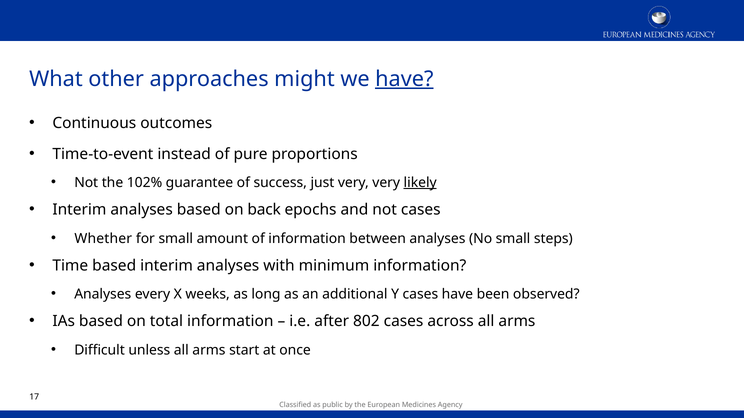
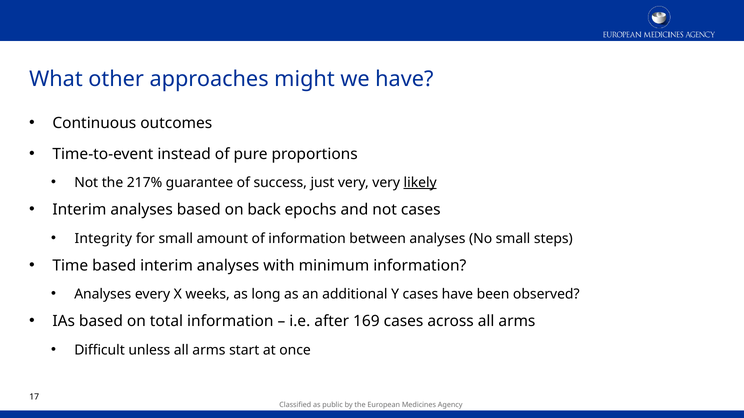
have at (404, 79) underline: present -> none
102%: 102% -> 217%
Whether: Whether -> Integrity
802: 802 -> 169
